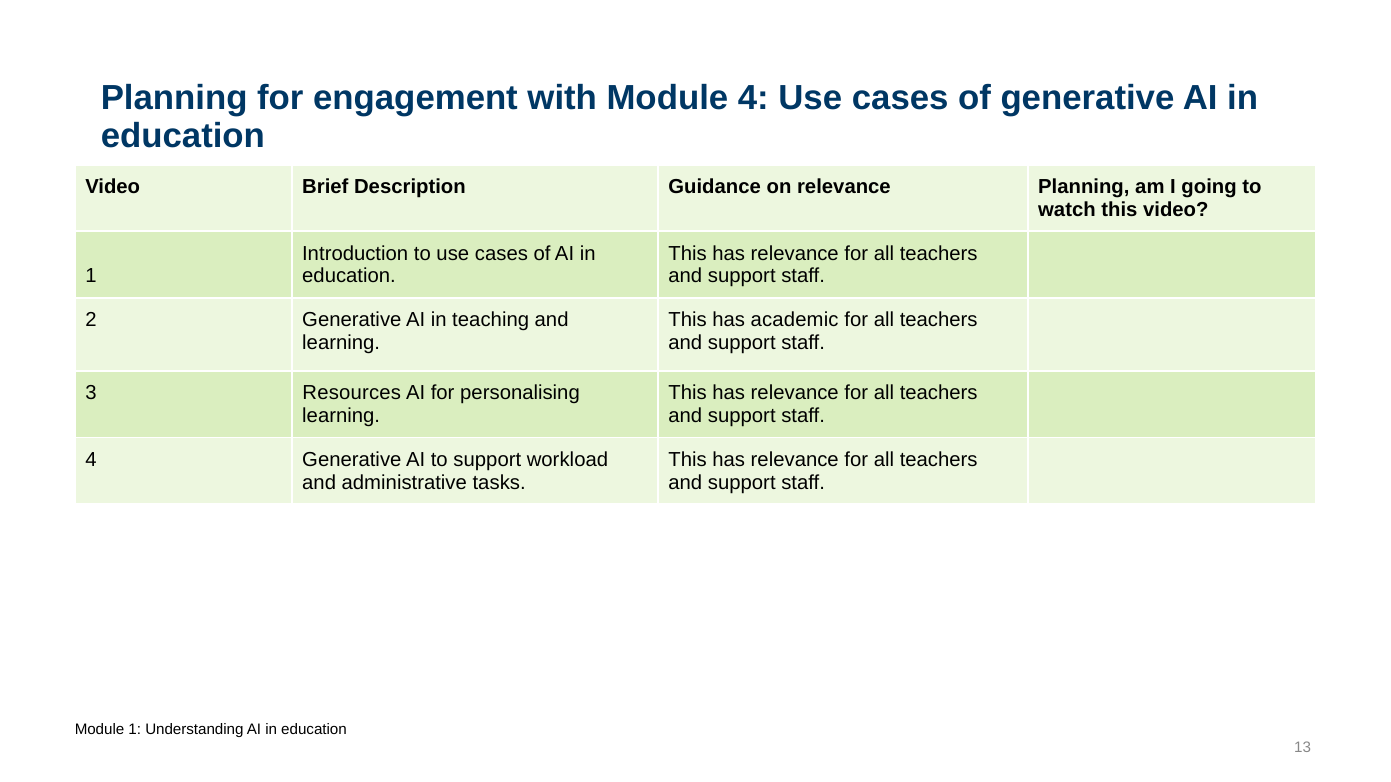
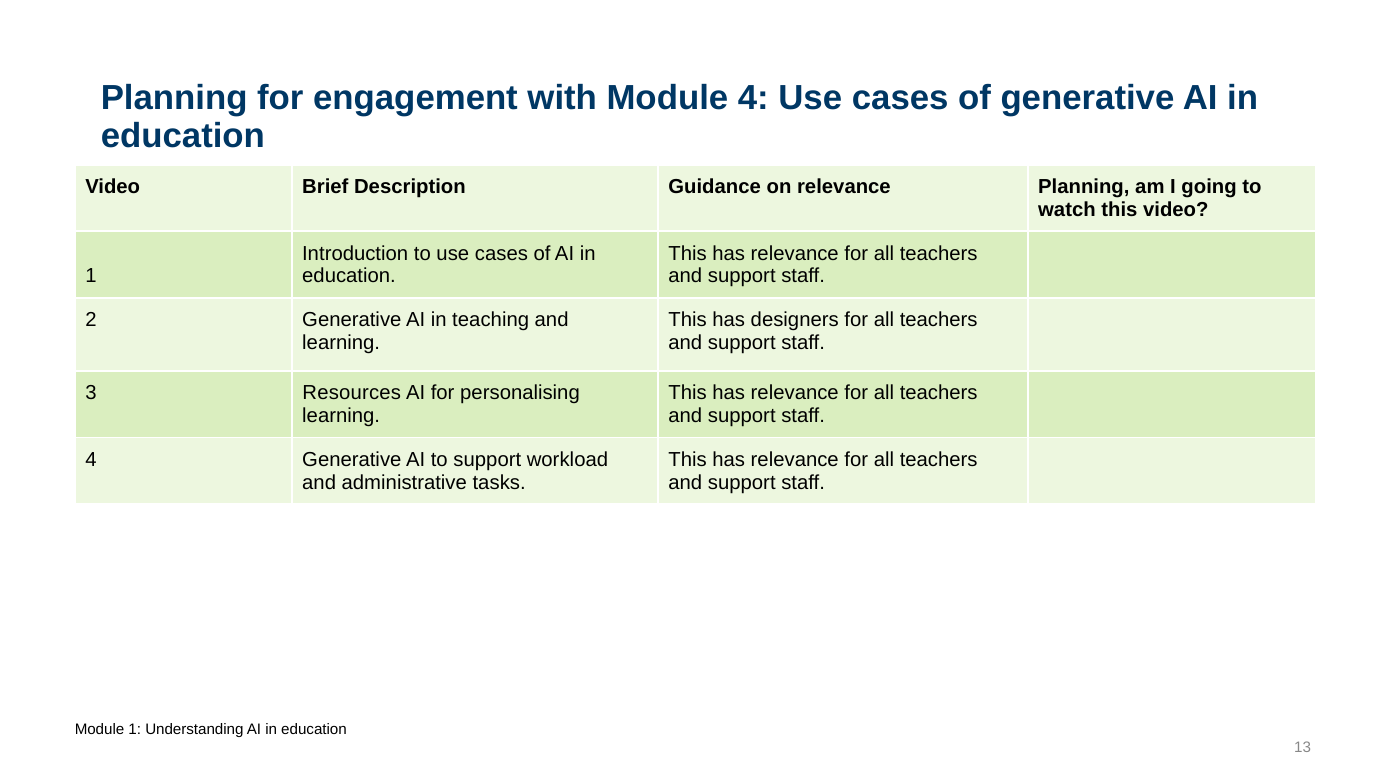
academic: academic -> designers
